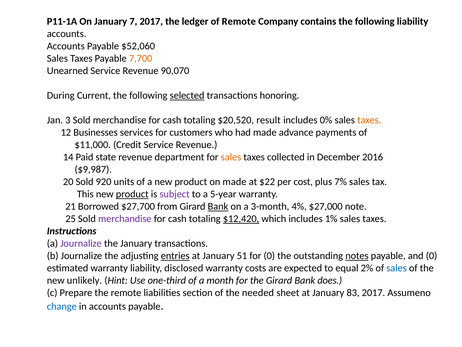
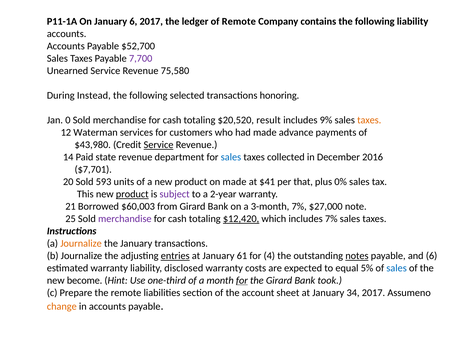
January 7: 7 -> 6
$52,060: $52,060 -> $52,700
7,700 colour: orange -> purple
90,070: 90,070 -> 75,580
Current: Current -> Instead
selected underline: present -> none
3: 3 -> 0
0%: 0% -> 9%
Businesses: Businesses -> Waterman
$11,000: $11,000 -> $43,980
Service at (159, 145) underline: none -> present
sales at (231, 157) colour: orange -> blue
$9,987: $9,987 -> $7,701
920: 920 -> 593
$22: $22 -> $41
cost: cost -> that
7%: 7% -> 0%
5-year: 5-year -> 2-year
$27,700: $27,700 -> $60,003
Bank at (218, 206) underline: present -> none
3-month 4%: 4% -> 7%
includes 1%: 1% -> 7%
Journalize at (81, 243) colour: purple -> orange
51: 51 -> 61
for 0: 0 -> 4
and 0: 0 -> 6
2%: 2% -> 5%
unlikely: unlikely -> become
for at (242, 280) underline: none -> present
does: does -> took
needed: needed -> account
83: 83 -> 34
change colour: blue -> orange
